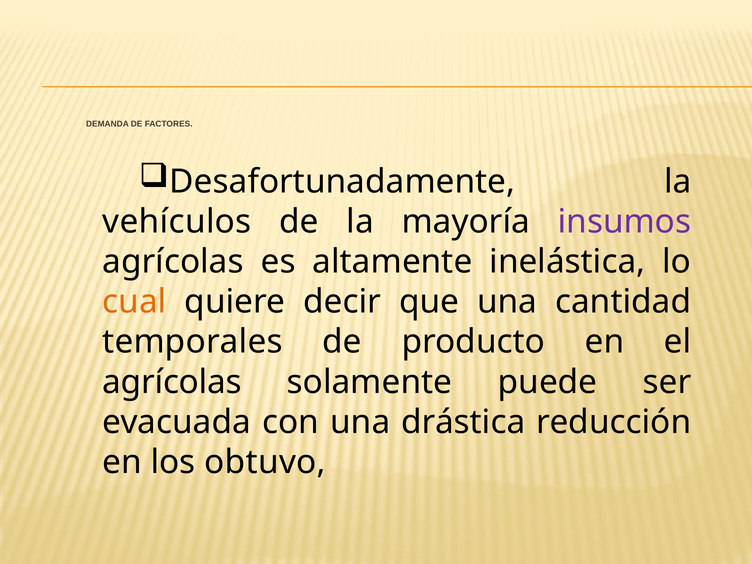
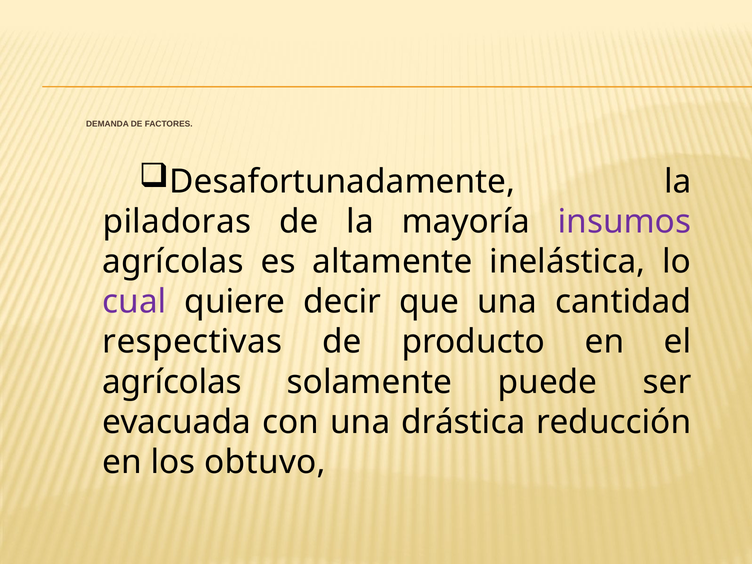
vehículos: vehículos -> piladoras
cual colour: orange -> purple
temporales: temporales -> respectivas
